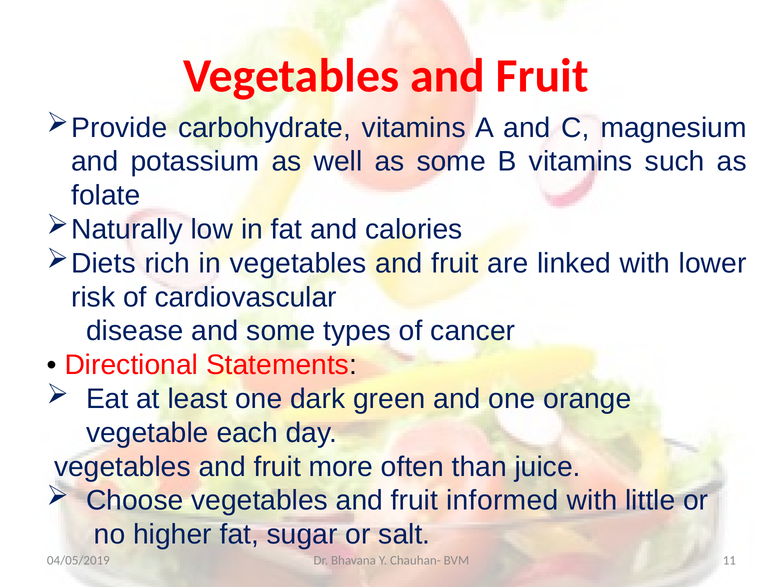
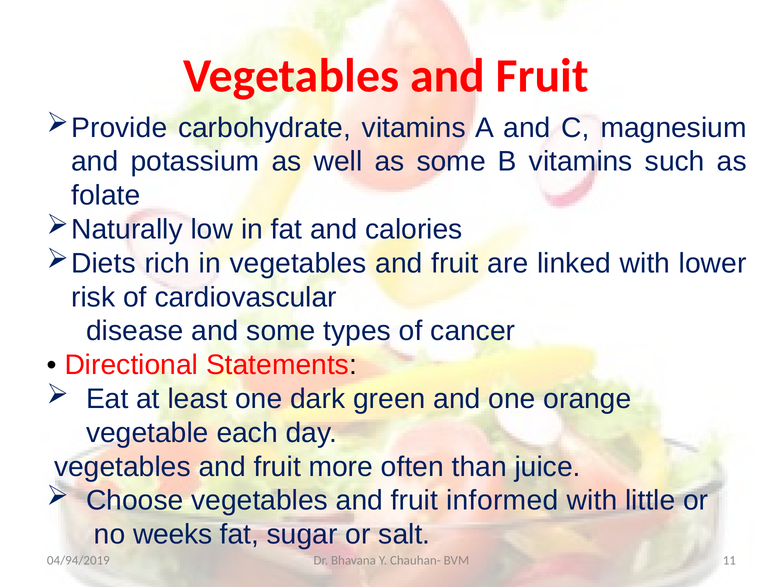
higher: higher -> weeks
04/05/2019: 04/05/2019 -> 04/94/2019
